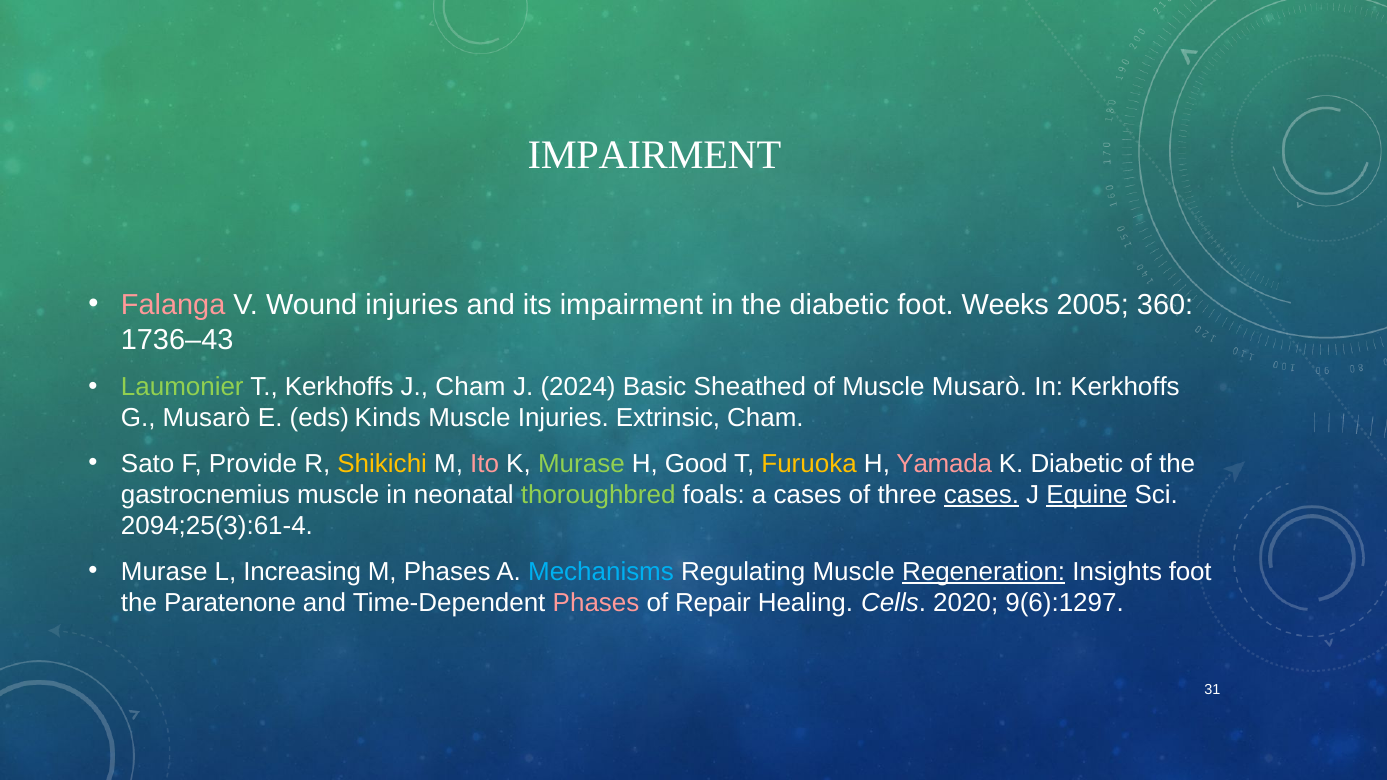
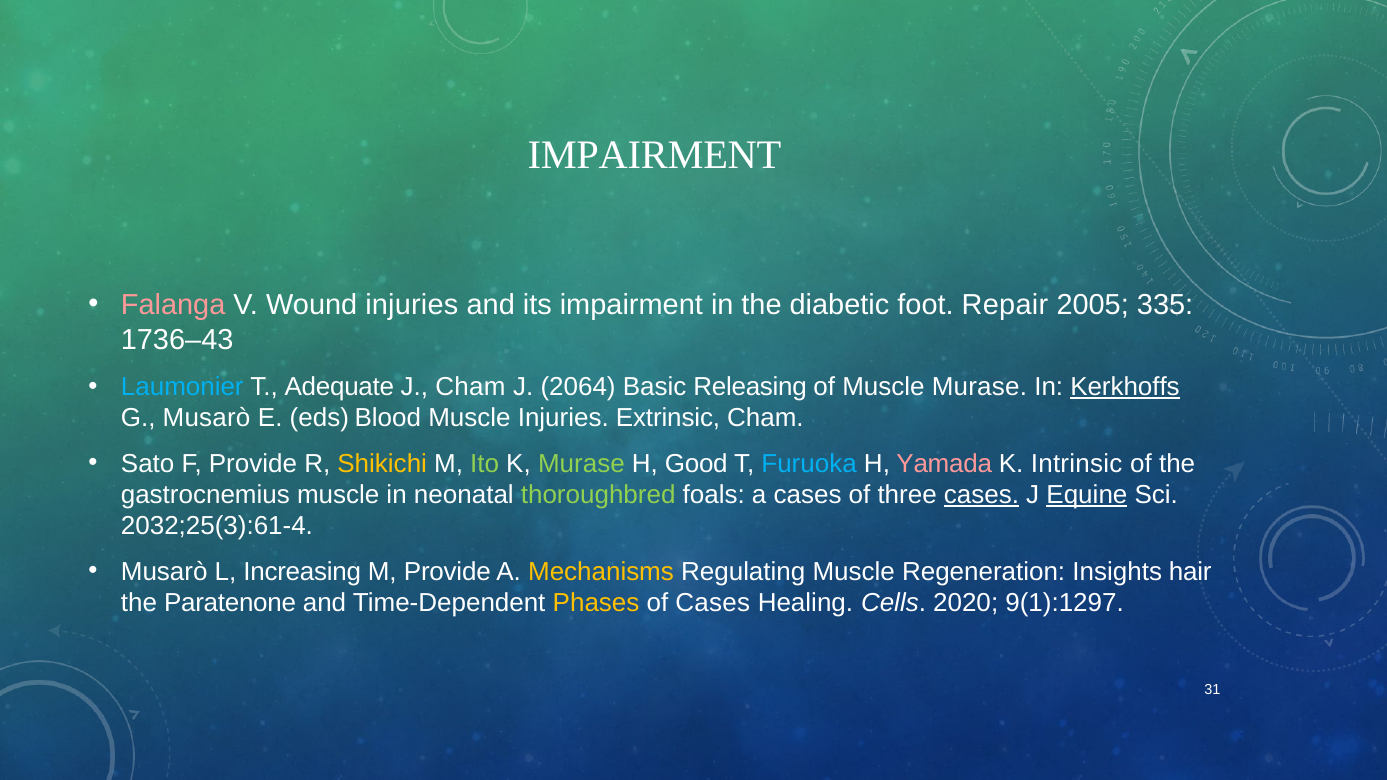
Weeks: Weeks -> Repair
360: 360 -> 335
Laumonier colour: light green -> light blue
T Kerkhoffs: Kerkhoffs -> Adequate
2024: 2024 -> 2064
Sheathed: Sheathed -> Releasing
Muscle Musarò: Musarò -> Murase
Kerkhoffs at (1125, 387) underline: none -> present
Kinds: Kinds -> Blood
Ito colour: pink -> light green
Furuoka colour: yellow -> light blue
K Diabetic: Diabetic -> Intrinsic
2094;25(3):61-4: 2094;25(3):61-4 -> 2032;25(3):61-4
Murase at (164, 572): Murase -> Musarò
M Phases: Phases -> Provide
Mechanisms colour: light blue -> yellow
Regeneration underline: present -> none
Insights foot: foot -> hair
Phases at (596, 603) colour: pink -> yellow
of Repair: Repair -> Cases
9(6):1297: 9(6):1297 -> 9(1):1297
